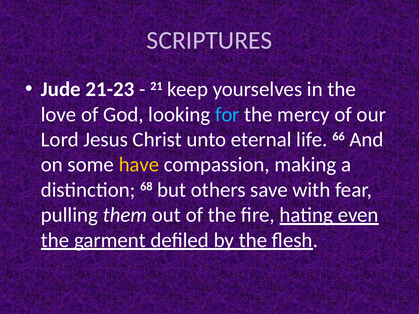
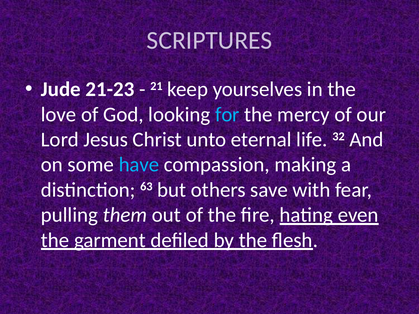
66: 66 -> 32
have colour: yellow -> light blue
68: 68 -> 63
